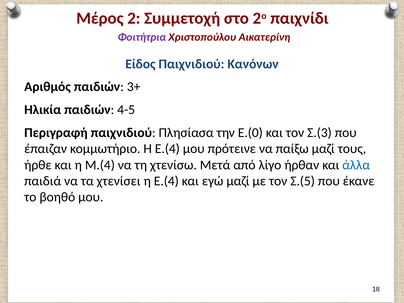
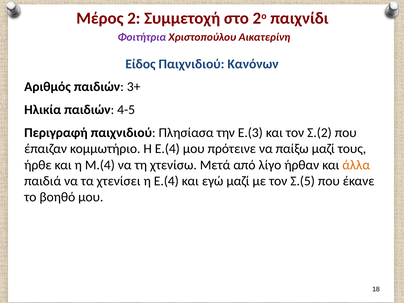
Ε.(0: Ε.(0 -> Ε.(3
Σ.(3: Σ.(3 -> Σ.(2
άλλα colour: blue -> orange
